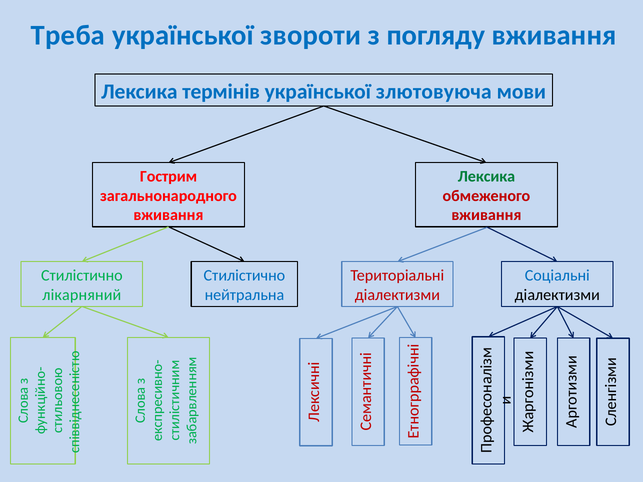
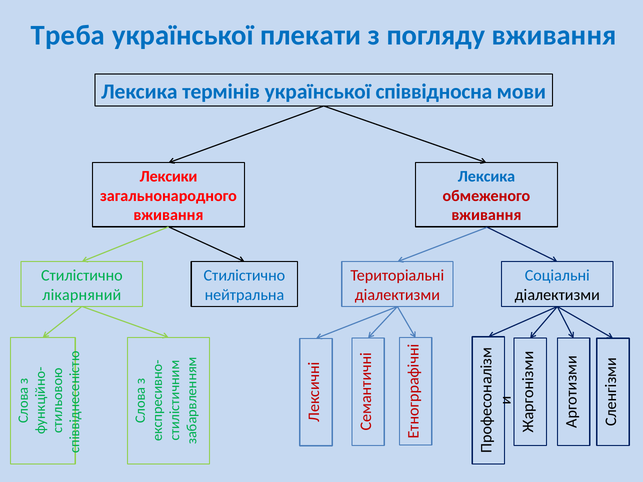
звороти: звороти -> плекати
злютовуюча: злютовуюча -> співвідносна
Гострим: Гострим -> Лексики
Лексика at (486, 177) colour: green -> blue
